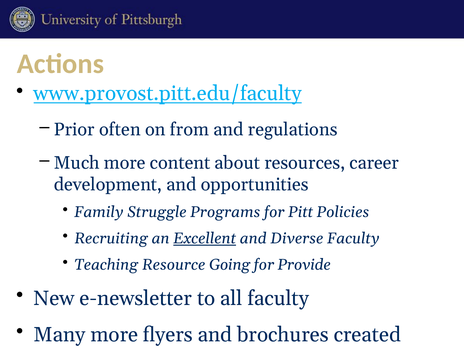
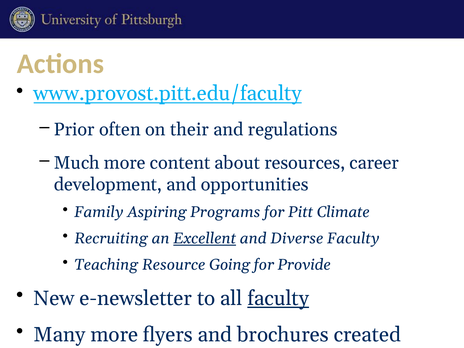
from: from -> their
Struggle: Struggle -> Aspiring
Policies: Policies -> Climate
faculty at (278, 298) underline: none -> present
